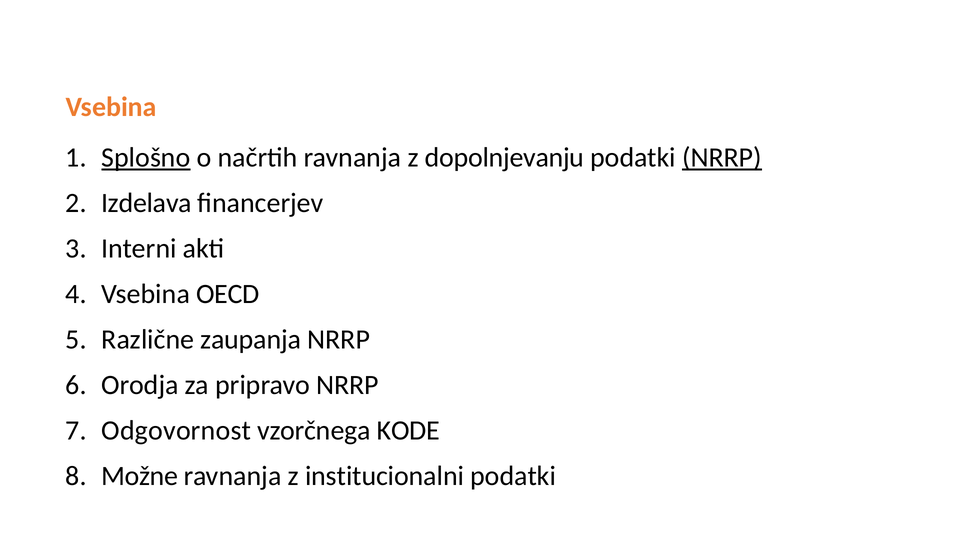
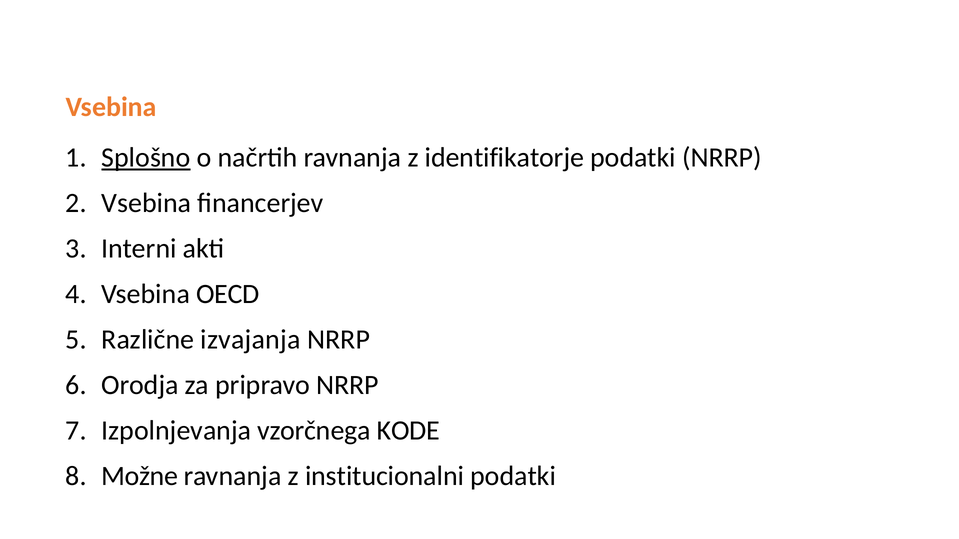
dopolnjevanju: dopolnjevanju -> identifikatorje
NRRP at (722, 158) underline: present -> none
Izdelava at (146, 203): Izdelava -> Vsebina
zaupanja: zaupanja -> izvajanja
Odgovornost: Odgovornost -> Izpolnjevanja
